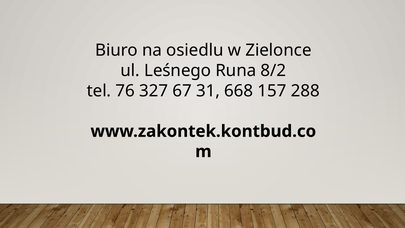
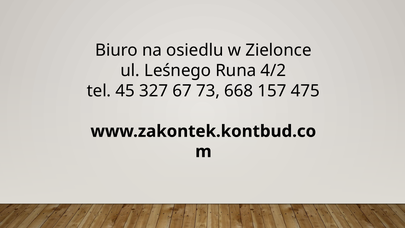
8/2: 8/2 -> 4/2
76: 76 -> 45
31: 31 -> 73
288: 288 -> 475
